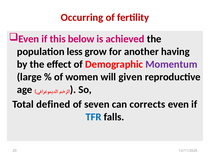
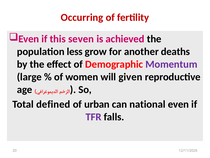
below: below -> seven
having: having -> deaths
seven: seven -> urban
corrects: corrects -> national
TFR colour: blue -> purple
